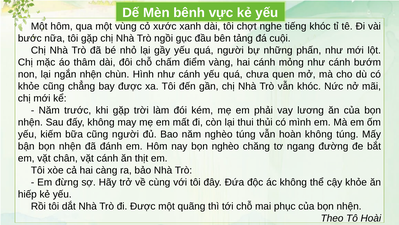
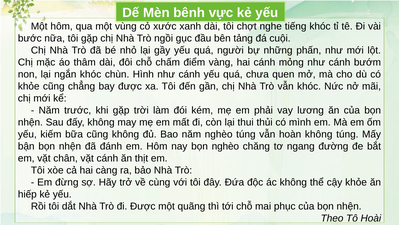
ngắn nhện: nhện -> khóc
cũng người: người -> không
